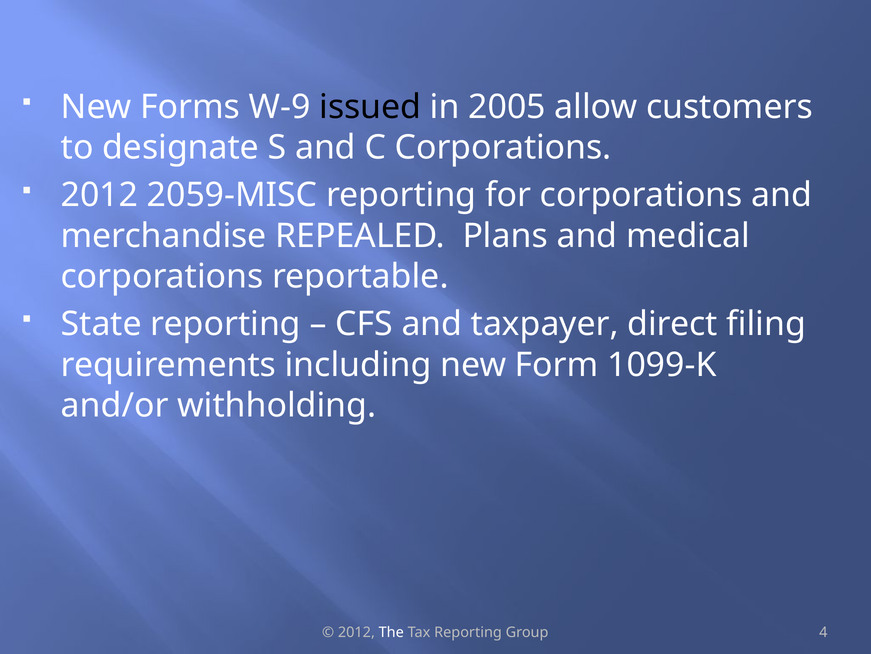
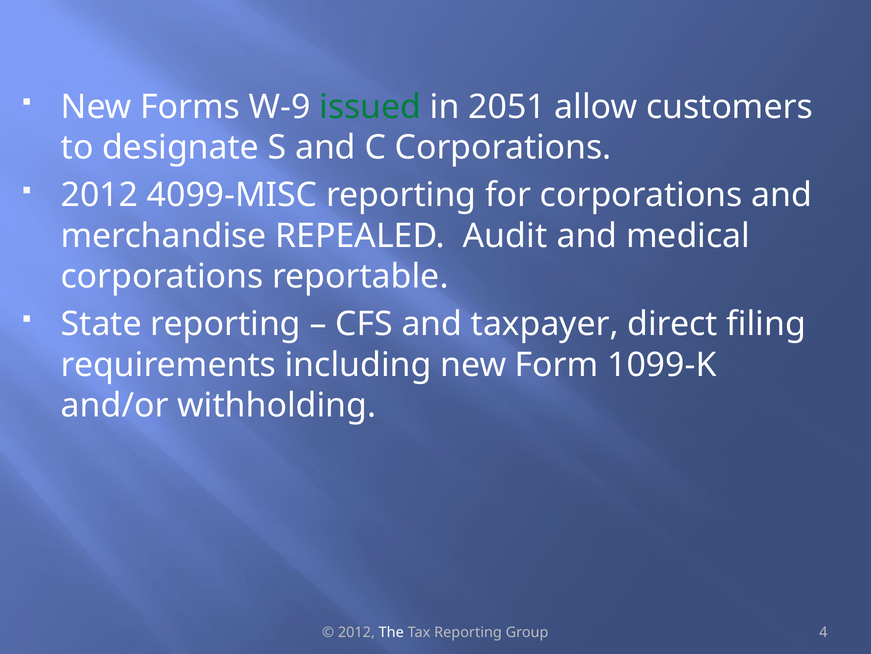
issued colour: black -> green
2005: 2005 -> 2051
2059-MISC: 2059-MISC -> 4099-MISC
Plans: Plans -> Audit
